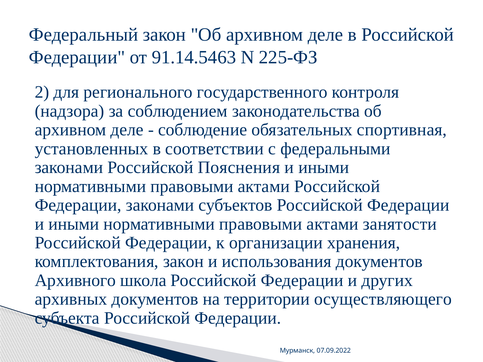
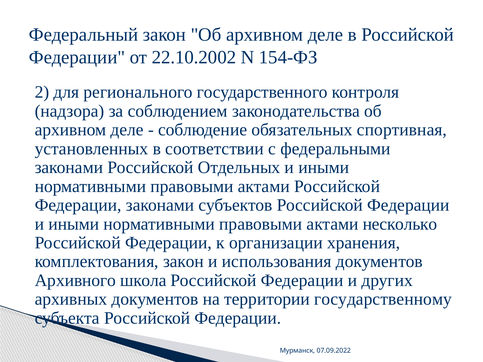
91.14.5463: 91.14.5463 -> 22.10.2002
225-ФЗ: 225-ФЗ -> 154-ФЗ
Пояснения: Пояснения -> Отдельных
занятости: занятости -> несколько
осуществляющего: осуществляющего -> государственному
